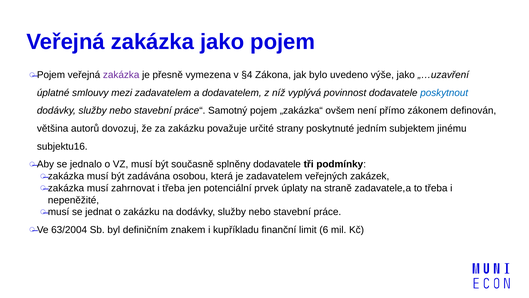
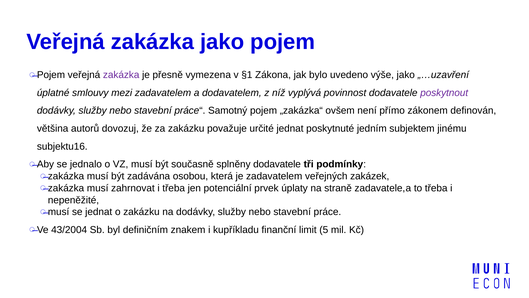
§4: §4 -> §1
poskytnout colour: blue -> purple
určité strany: strany -> jednat
63/2004: 63/2004 -> 43/2004
6: 6 -> 5
